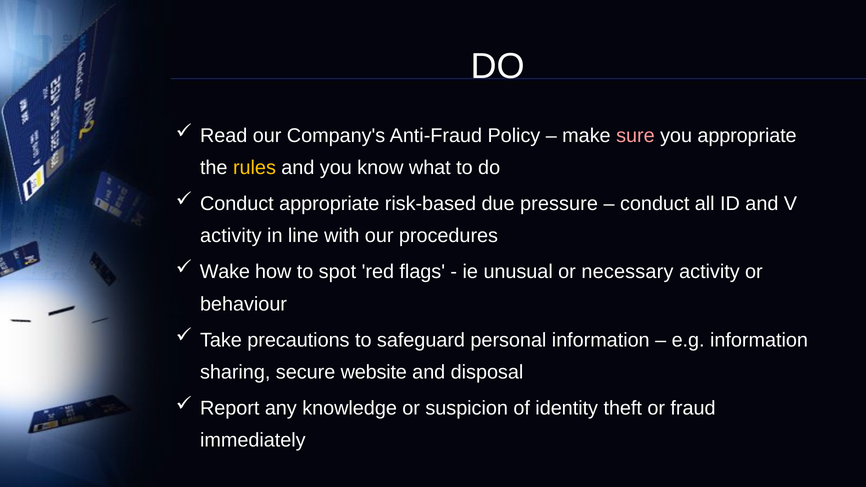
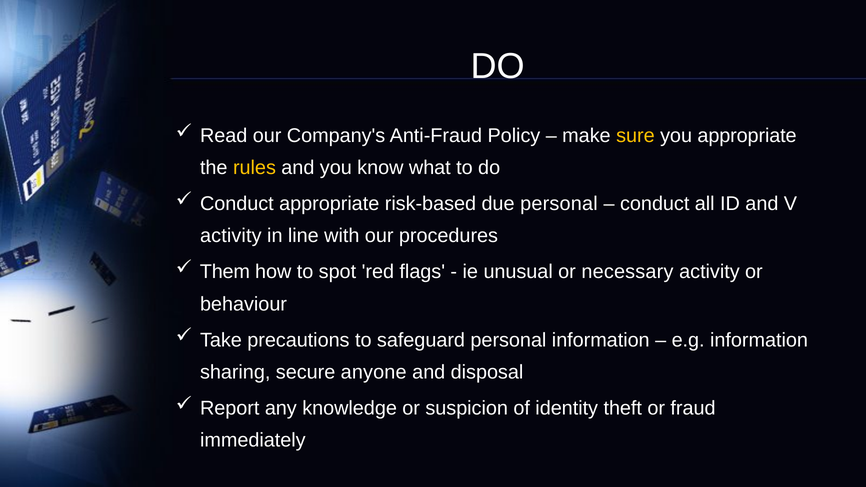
sure colour: pink -> yellow
due pressure: pressure -> personal
Wake: Wake -> Them
website: website -> anyone
